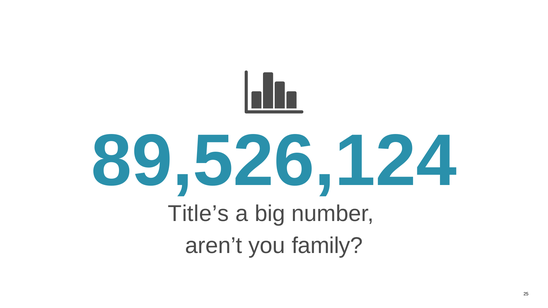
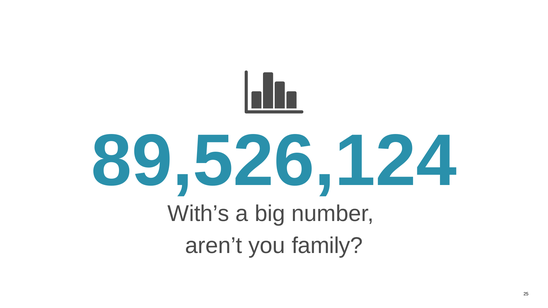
Title’s: Title’s -> With’s
